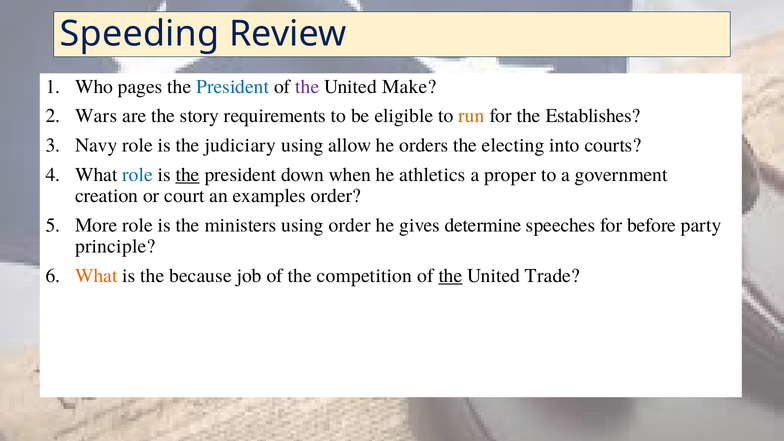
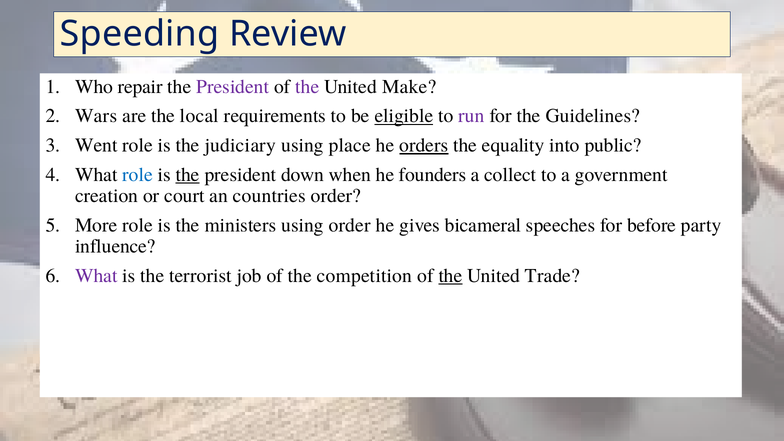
pages: pages -> repair
President at (233, 87) colour: blue -> purple
story: story -> local
eligible underline: none -> present
run colour: orange -> purple
Establishes: Establishes -> Guidelines
Navy: Navy -> Went
allow: allow -> place
orders underline: none -> present
electing: electing -> equality
courts: courts -> public
athletics: athletics -> founders
proper: proper -> collect
examples: examples -> countries
determine: determine -> bicameral
principle: principle -> influence
What at (96, 276) colour: orange -> purple
because: because -> terrorist
